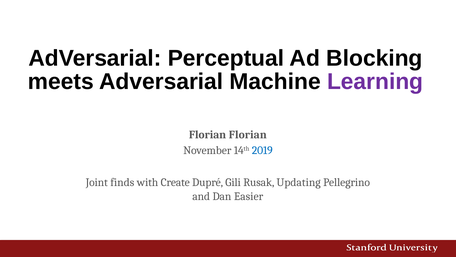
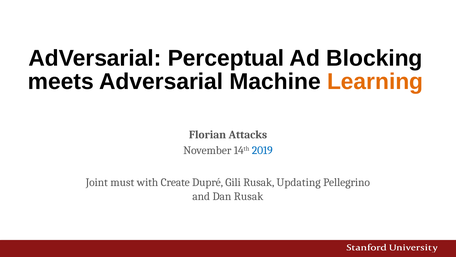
Learning colour: purple -> orange
Florian Florian: Florian -> Attacks
finds: finds -> must
Dan Easier: Easier -> Rusak
